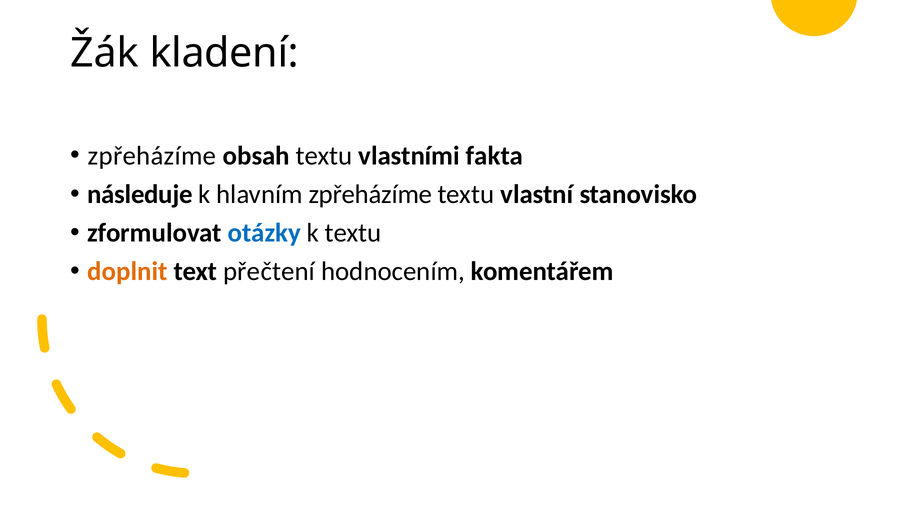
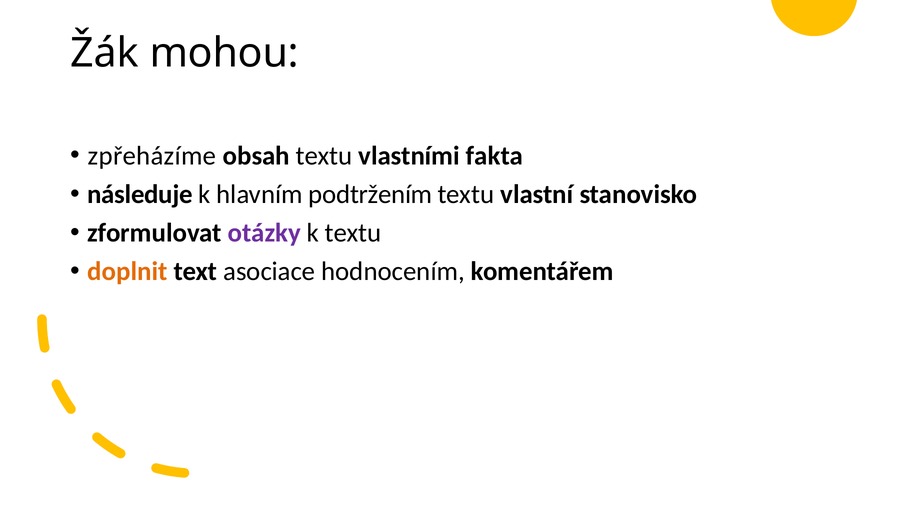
kladení: kladení -> mohou
hlavním zpřeházíme: zpřeházíme -> podtržením
otázky colour: blue -> purple
přečtení: přečtení -> asociace
